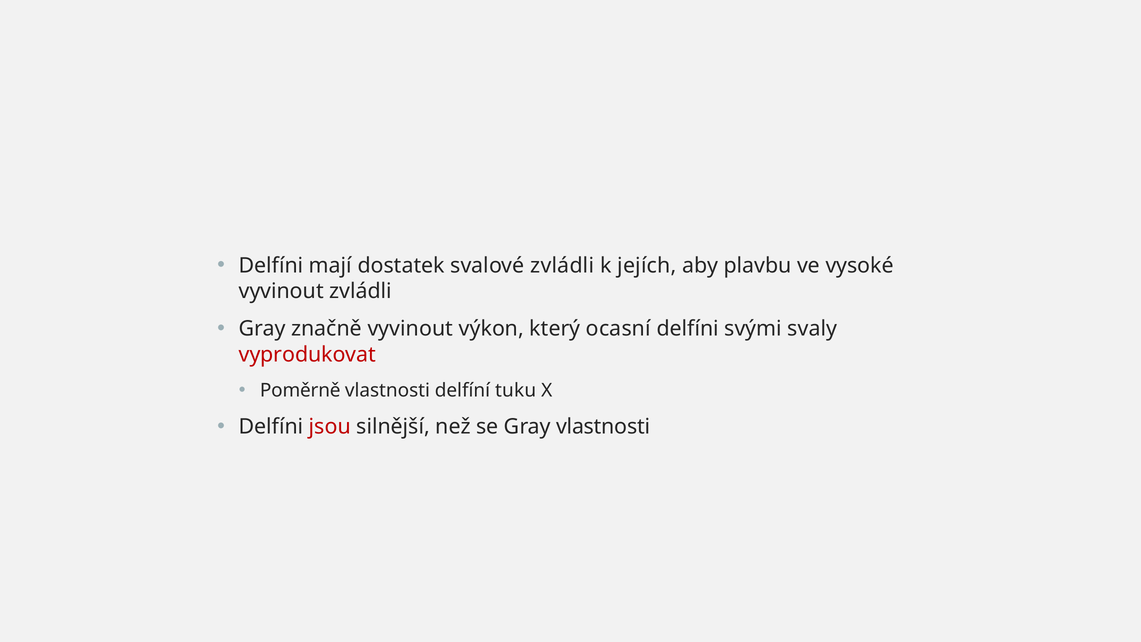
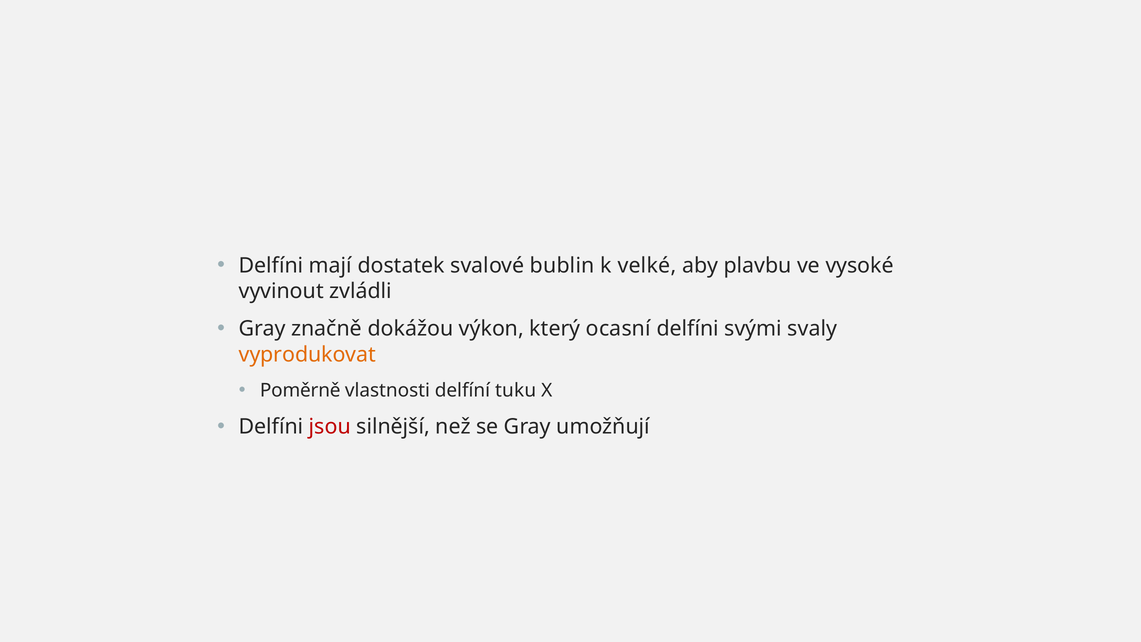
svalové zvládli: zvládli -> bublin
jejích: jejích -> velké
značně vyvinout: vyvinout -> dokážou
vyprodukovat colour: red -> orange
Gray vlastnosti: vlastnosti -> umožňují
